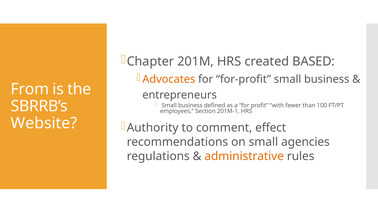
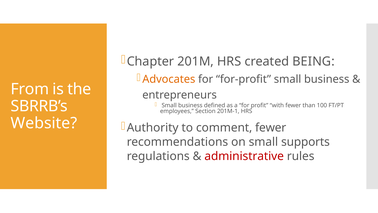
BASED: BASED -> BEING
comment effect: effect -> fewer
agencies: agencies -> supports
administrative colour: orange -> red
